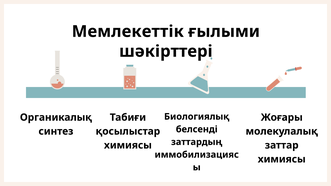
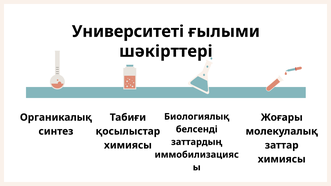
Мемлекеттік: Мемлекеттік -> Университеті
